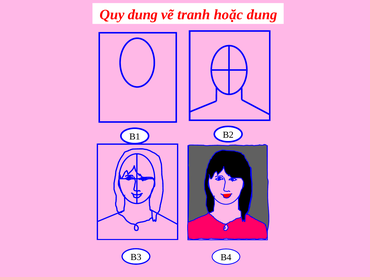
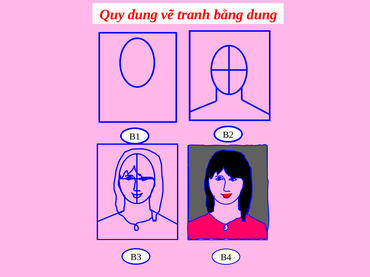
hoặc: hoặc -> bằng
